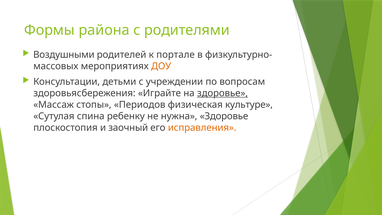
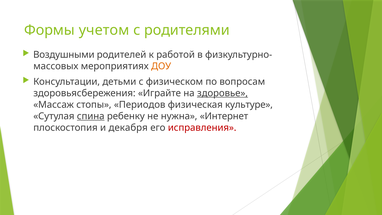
района: района -> учетом
портале: портале -> работой
учреждении: учреждении -> физическом
спина underline: none -> present
нужна Здоровье: Здоровье -> Интернет
заочный: заочный -> декабря
исправления colour: orange -> red
